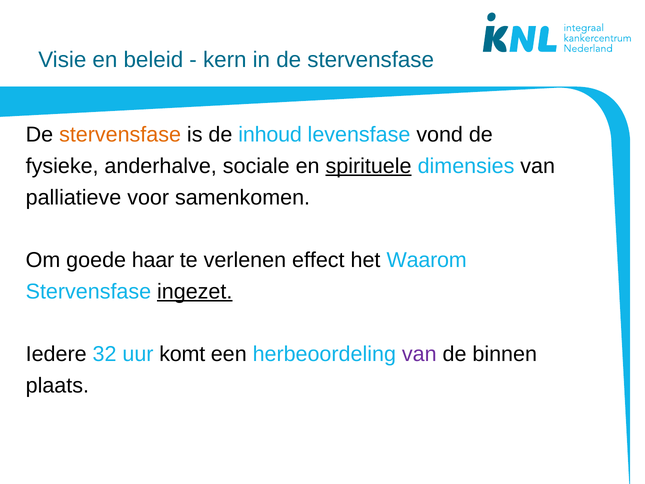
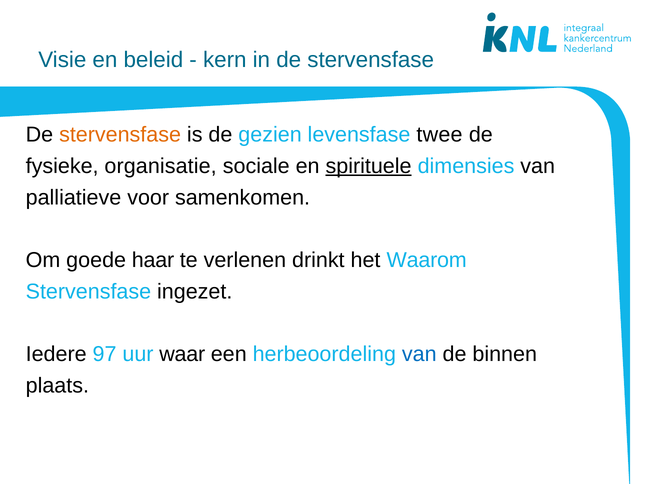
inhoud: inhoud -> gezien
vond: vond -> twee
anderhalve: anderhalve -> organisatie
effect: effect -> drinkt
ingezet underline: present -> none
32: 32 -> 97
komt: komt -> waar
van at (419, 354) colour: purple -> blue
